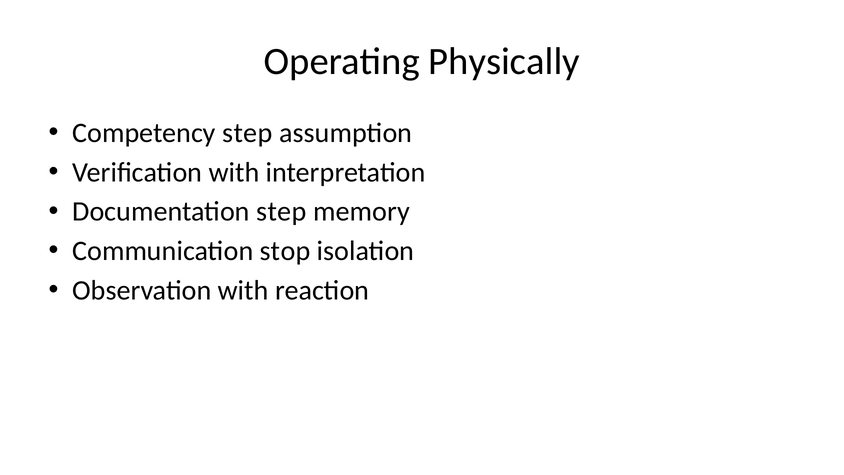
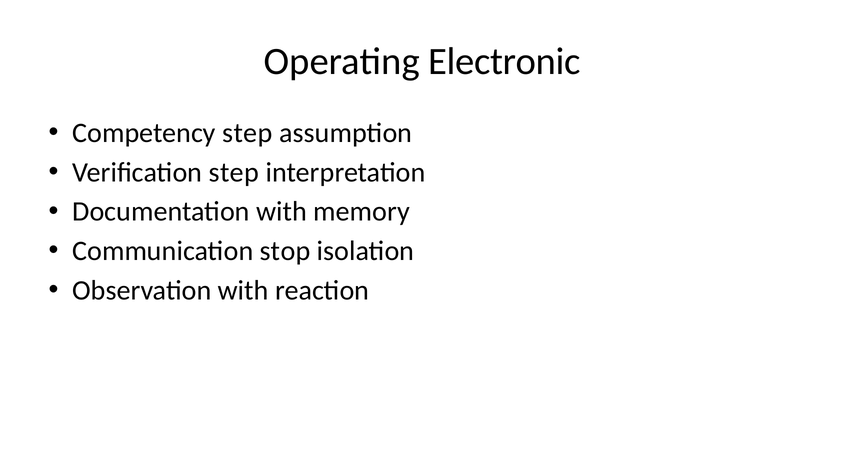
Physically: Physically -> Electronic
Verification with: with -> step
Documentation step: step -> with
